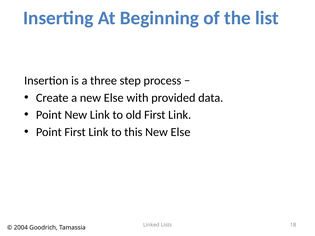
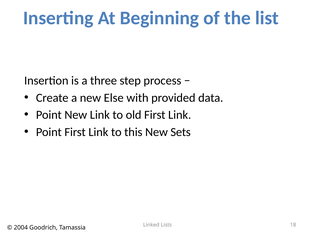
this New Else: Else -> Sets
